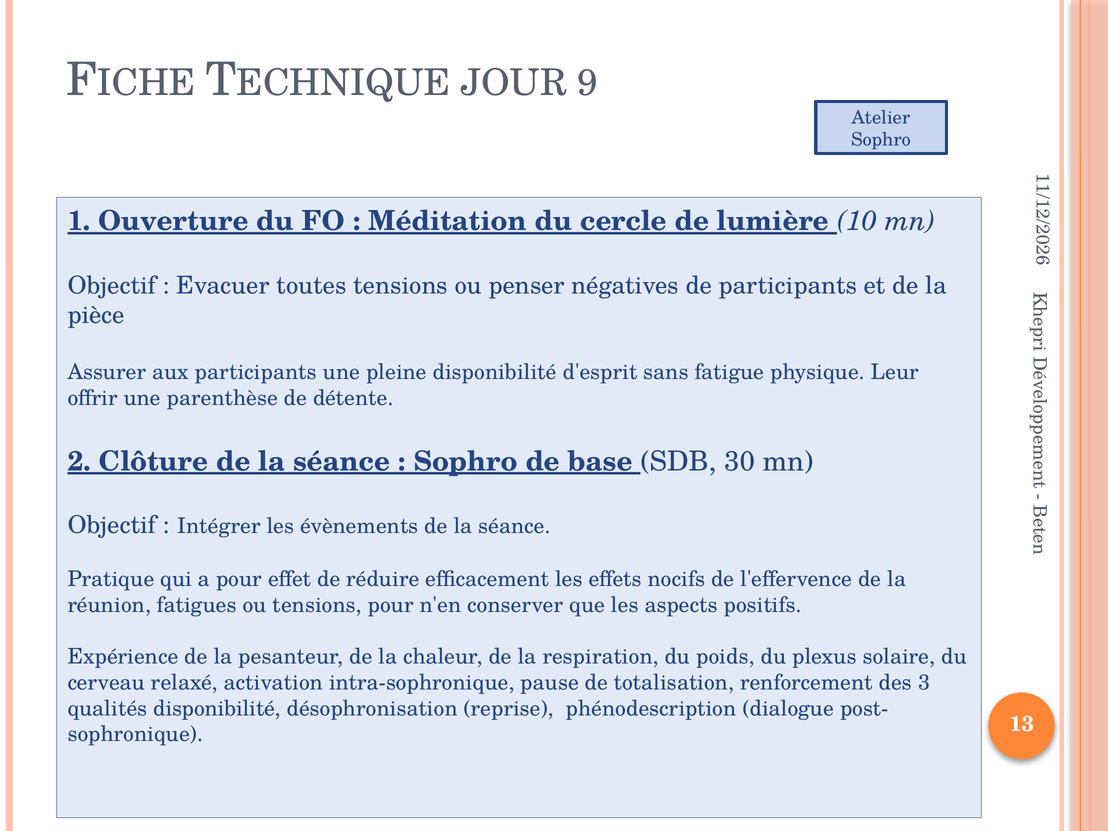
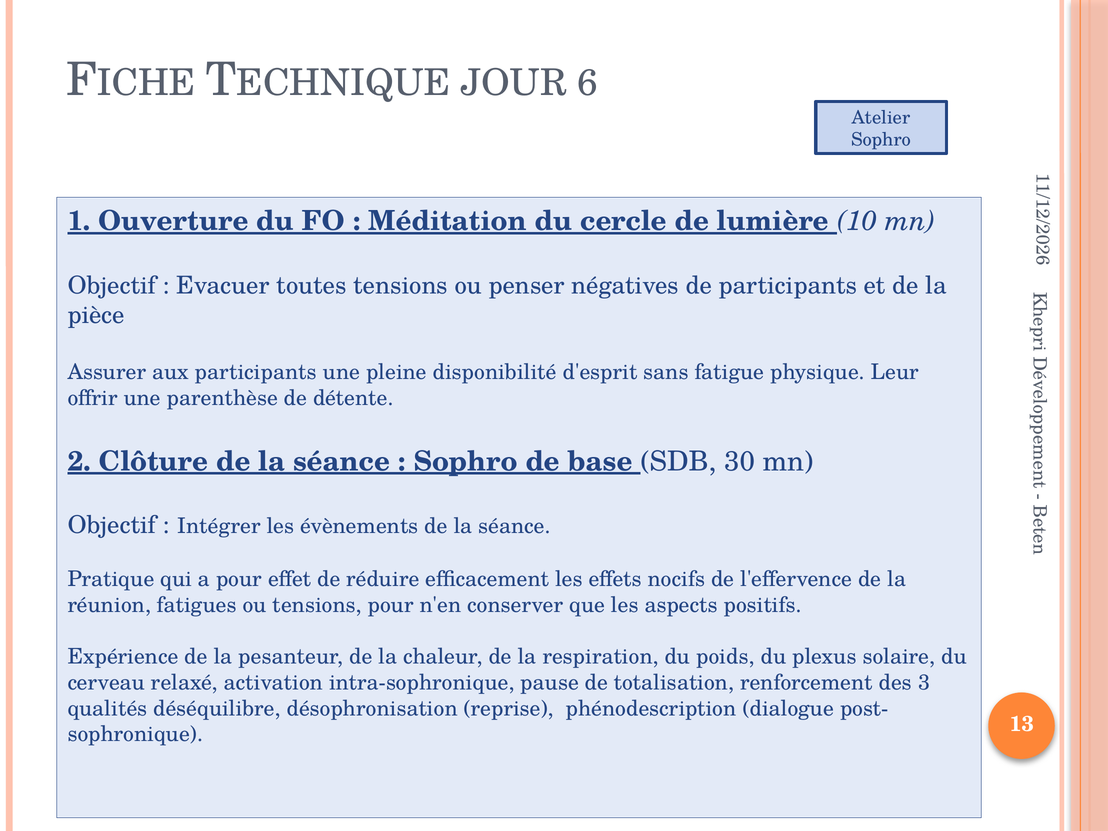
JOUR 9: 9 -> 6
qualités disponibilité: disponibilité -> déséquilibre
